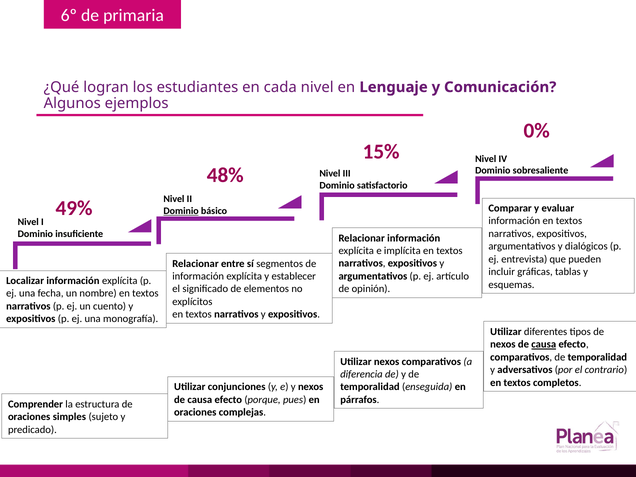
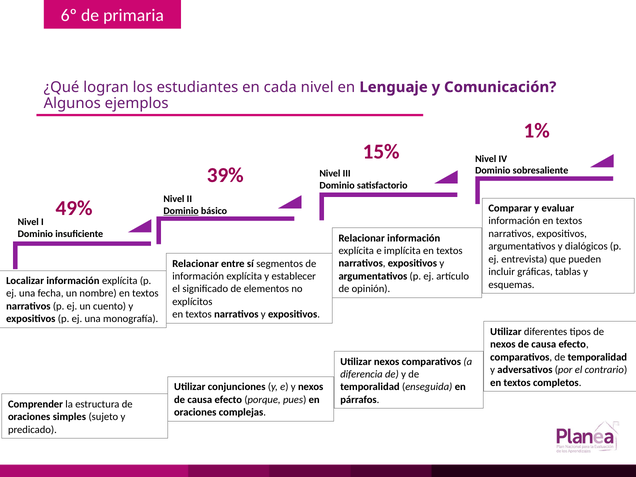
0%: 0% -> 1%
48%: 48% -> 39%
causa at (544, 344) underline: present -> none
